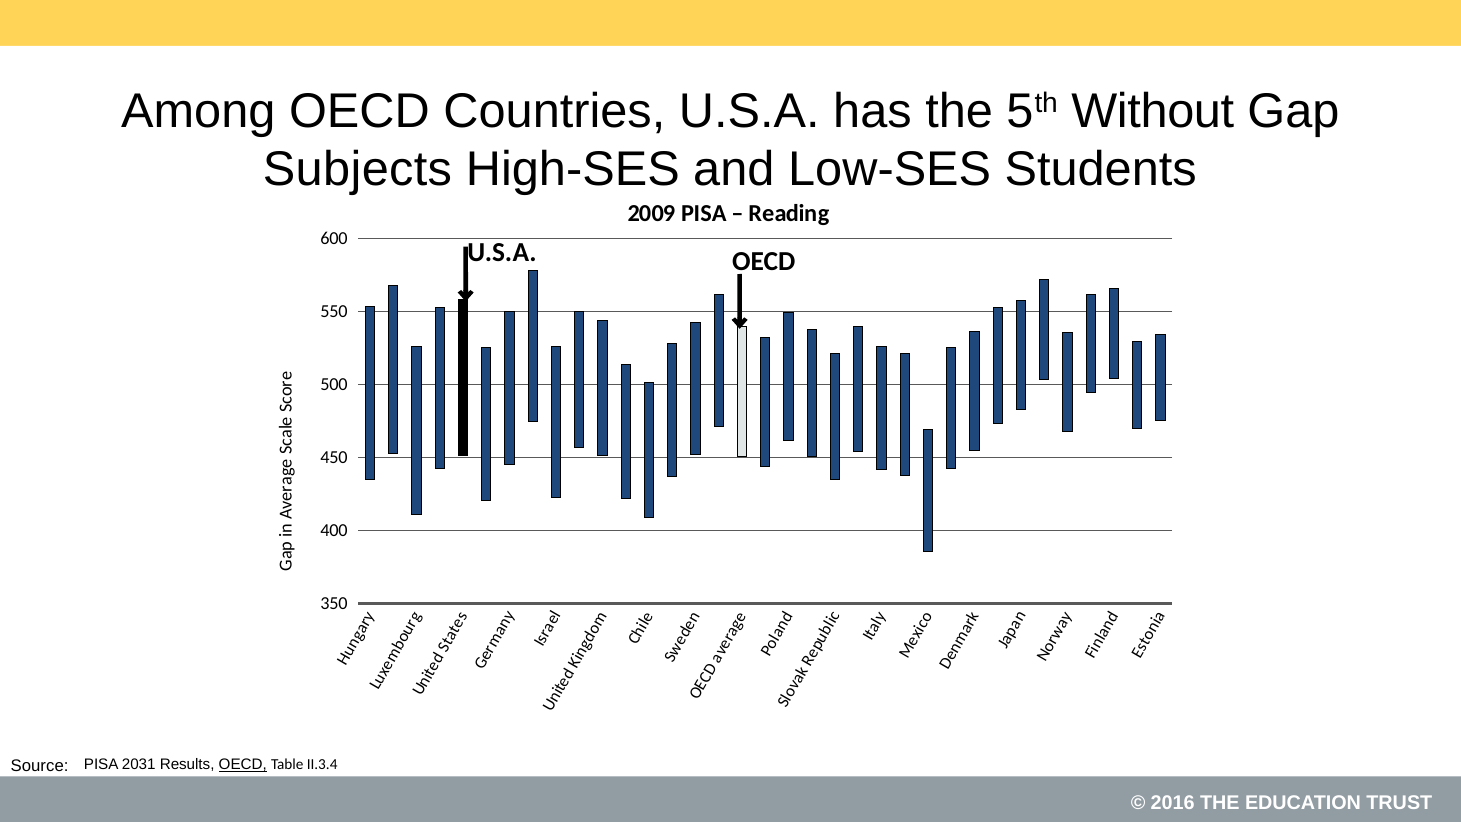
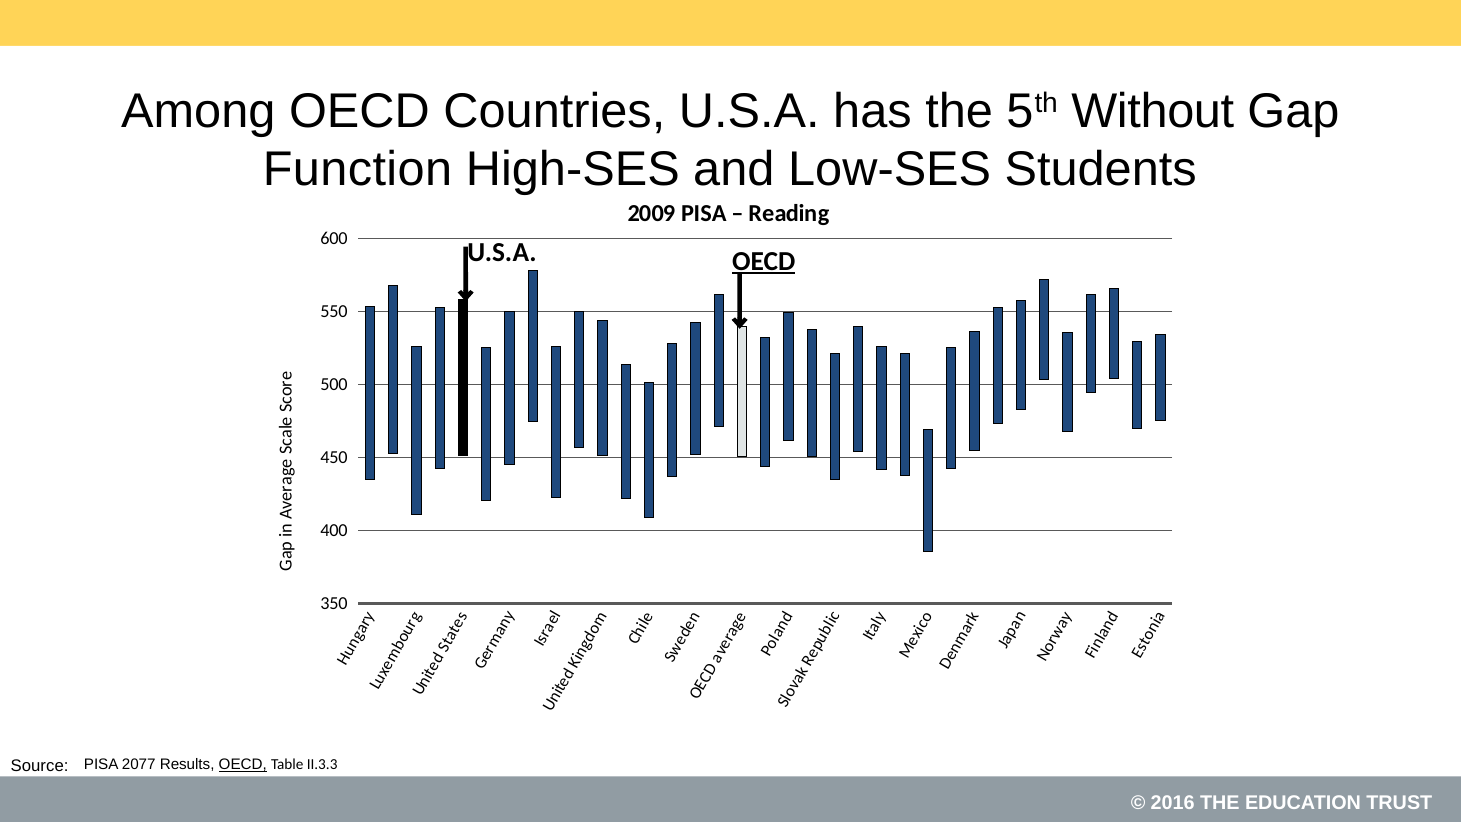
Subjects: Subjects -> Function
OECD at (764, 261) underline: none -> present
2031: 2031 -> 2077
II.3.4: II.3.4 -> II.3.3
